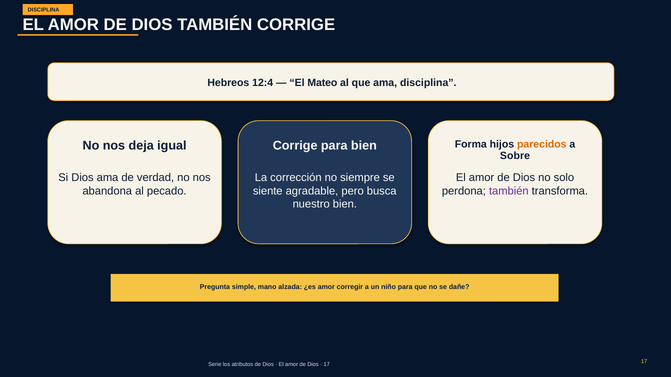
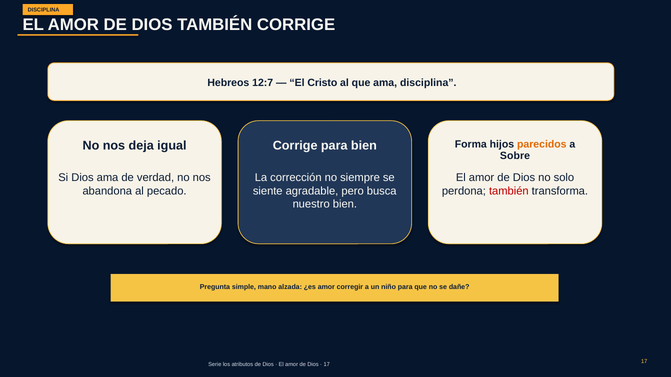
12:4: 12:4 -> 12:7
Mateo: Mateo -> Cristo
también at (509, 191) colour: purple -> red
